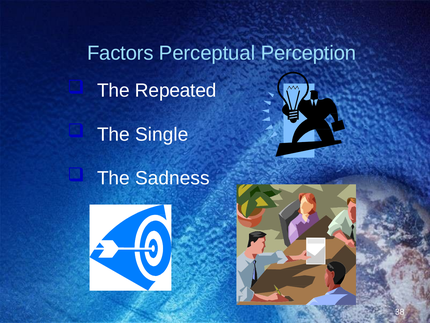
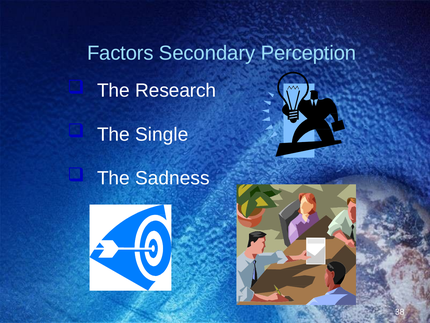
Perceptual: Perceptual -> Secondary
Repeated: Repeated -> Research
